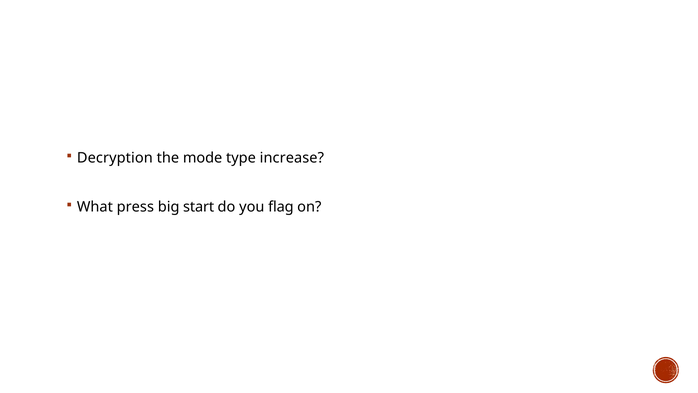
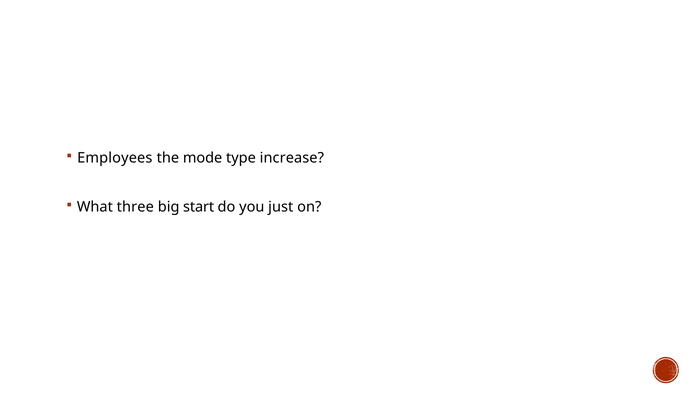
Decryption: Decryption -> Employees
press: press -> three
flag: flag -> just
